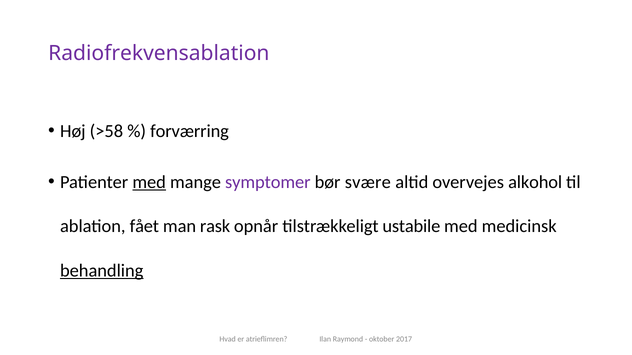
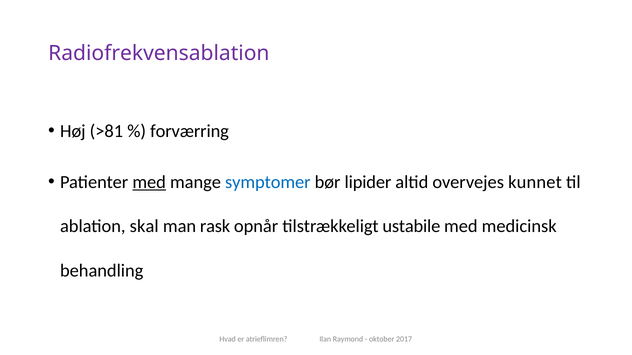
>58: >58 -> >81
symptomer colour: purple -> blue
svære: svære -> lipider
alkohol: alkohol -> kunnet
fået: fået -> skal
behandling underline: present -> none
